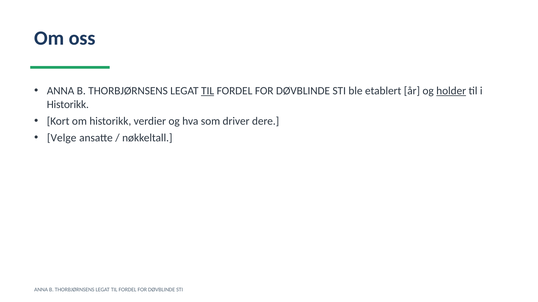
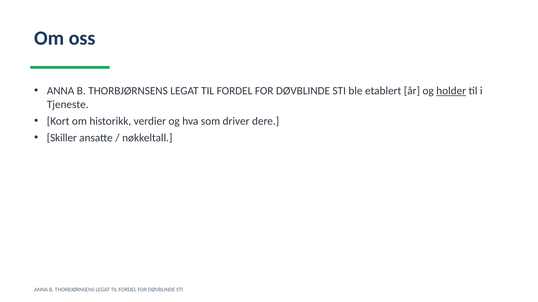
TIL at (208, 91) underline: present -> none
Historikk at (68, 105): Historikk -> Tjeneste
Velge: Velge -> Skiller
